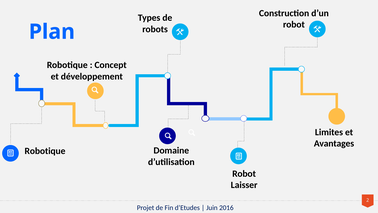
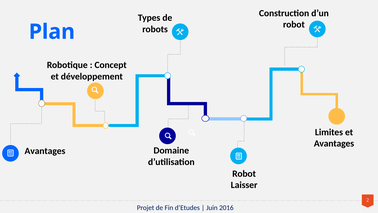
Robotique at (45, 151): Robotique -> Avantages
